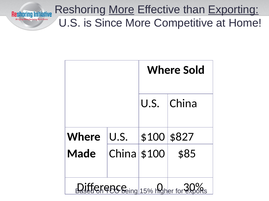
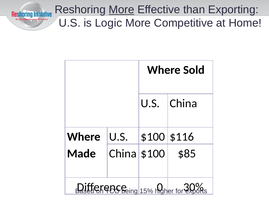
Exporting underline: present -> none
Since: Since -> Logic
$827: $827 -> $116
